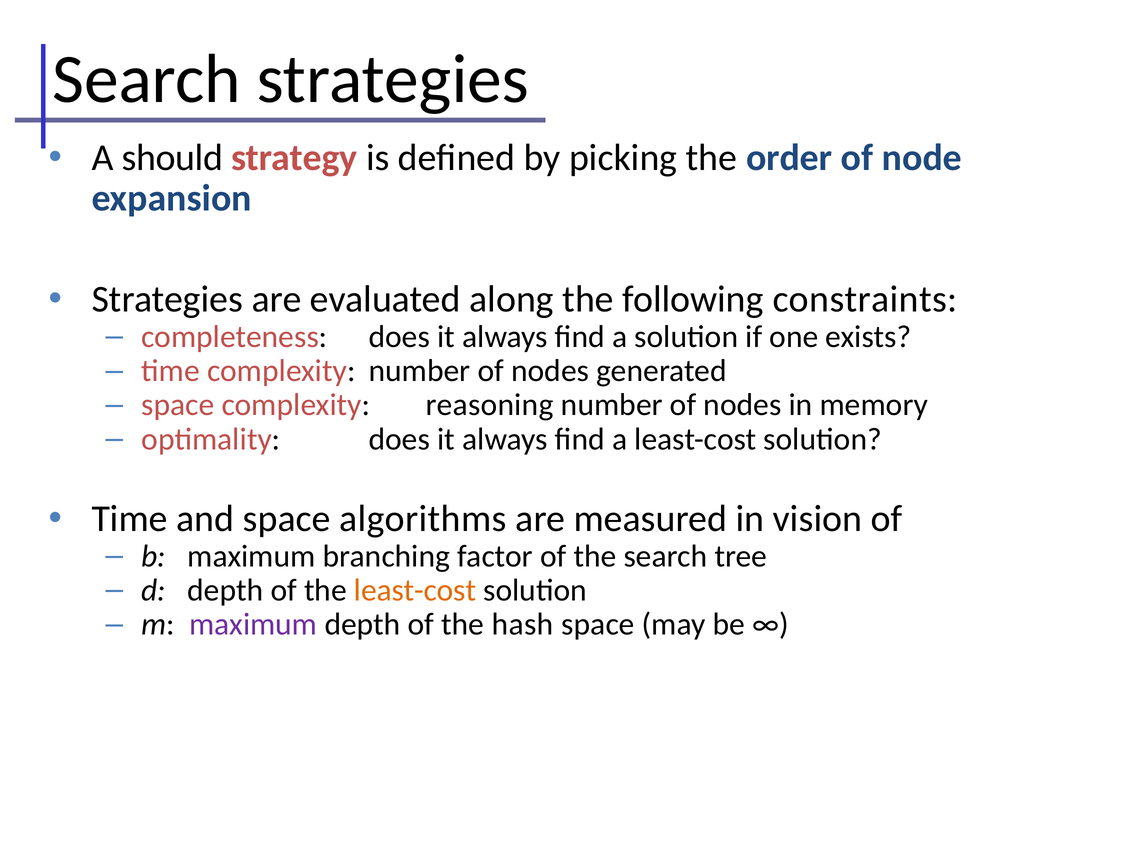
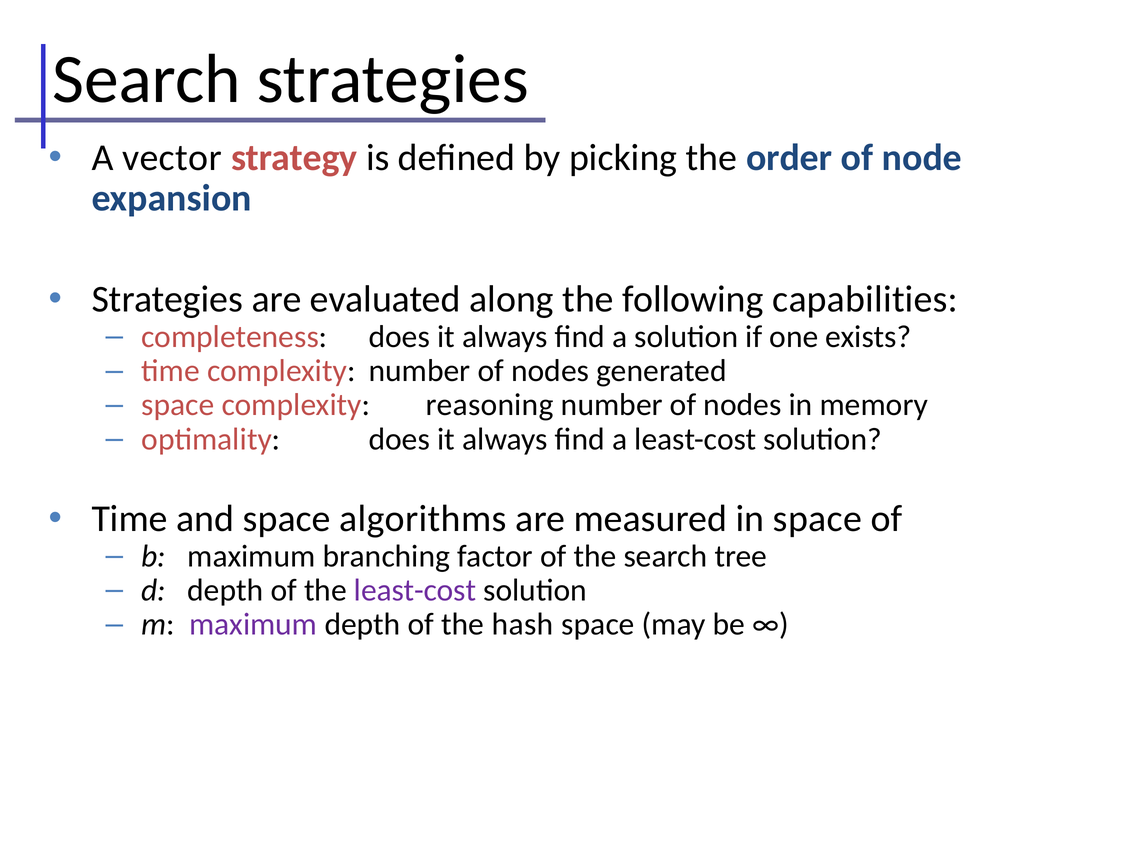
should: should -> vector
constraints: constraints -> capabilities
in vision: vision -> space
least-cost at (415, 590) colour: orange -> purple
